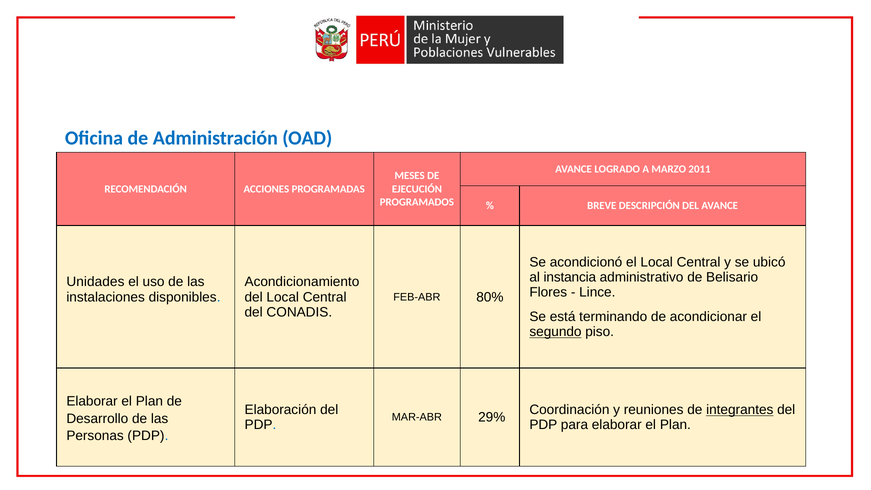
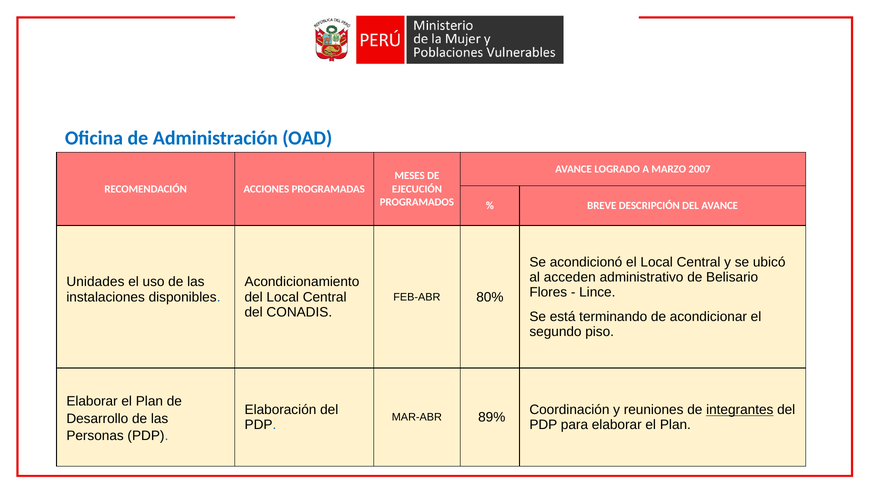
2011: 2011 -> 2007
instancia: instancia -> acceden
segundo underline: present -> none
29%: 29% -> 89%
